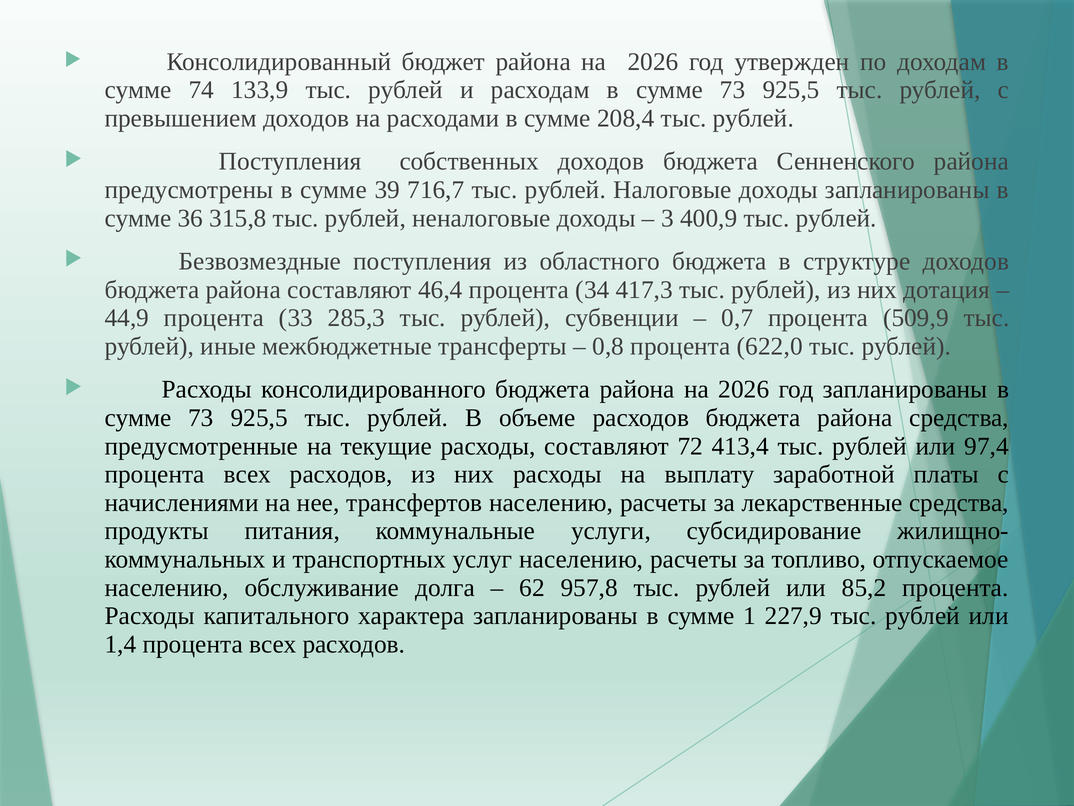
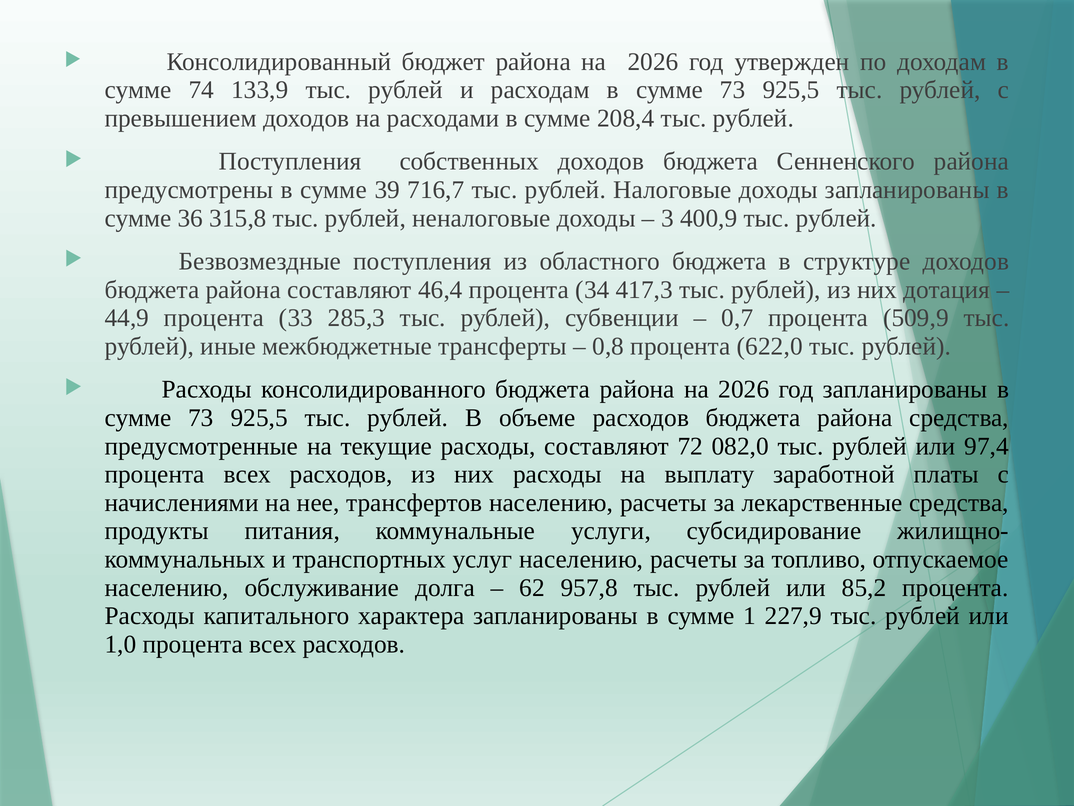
413,4: 413,4 -> 082,0
1,4: 1,4 -> 1,0
